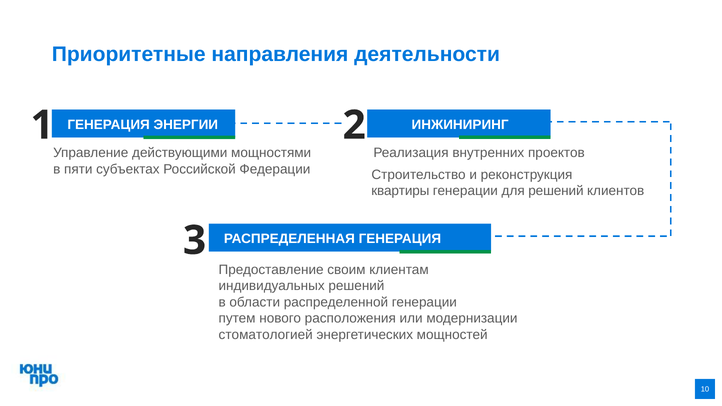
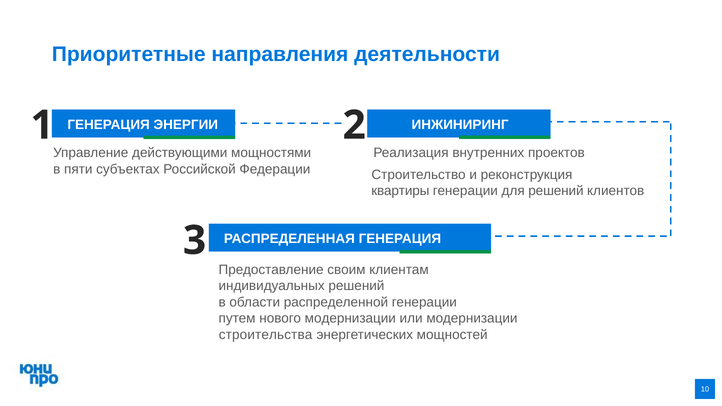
нового расположения: расположения -> модернизации
стоматологией: стоматологией -> строительства
